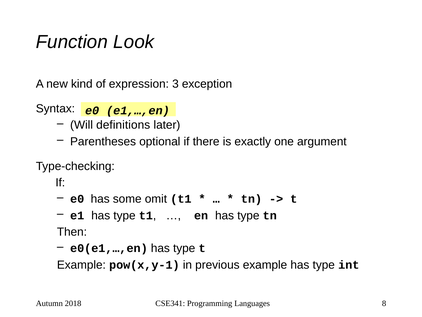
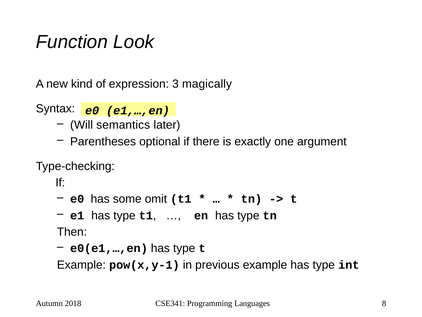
exception: exception -> magically
definitions: definitions -> semantics
